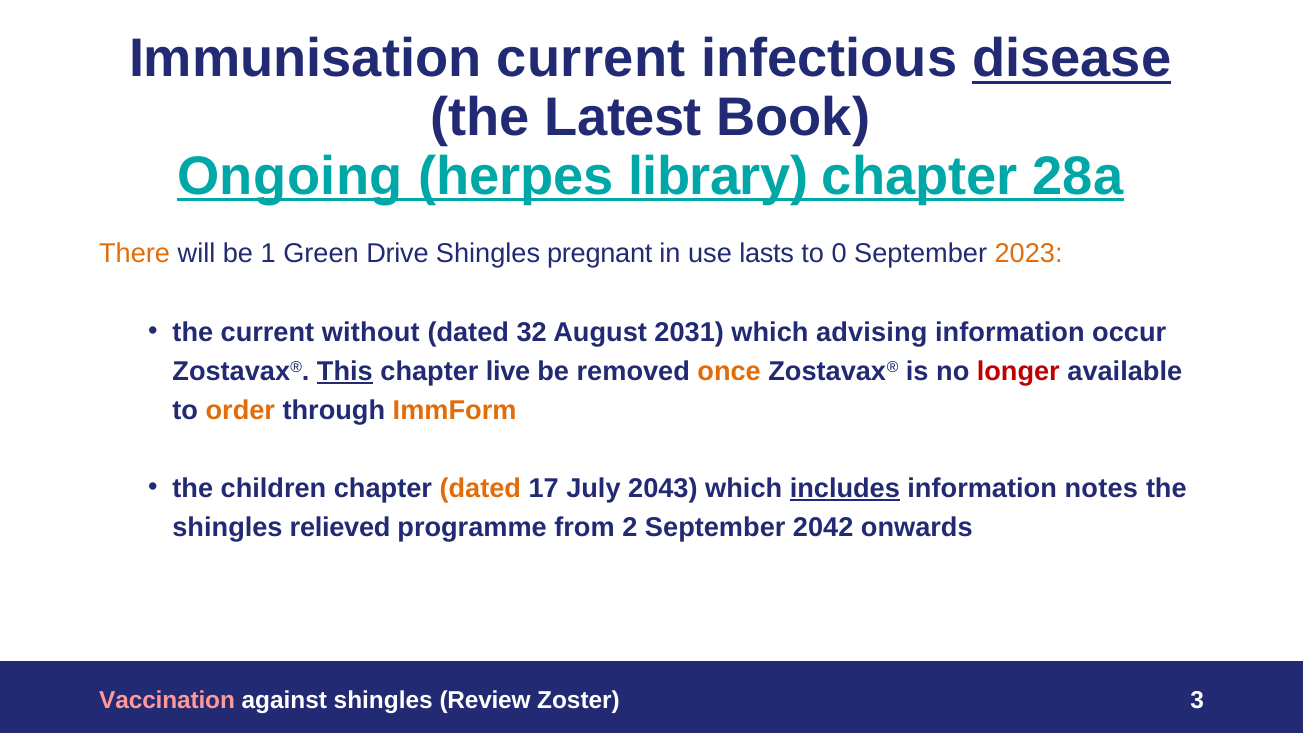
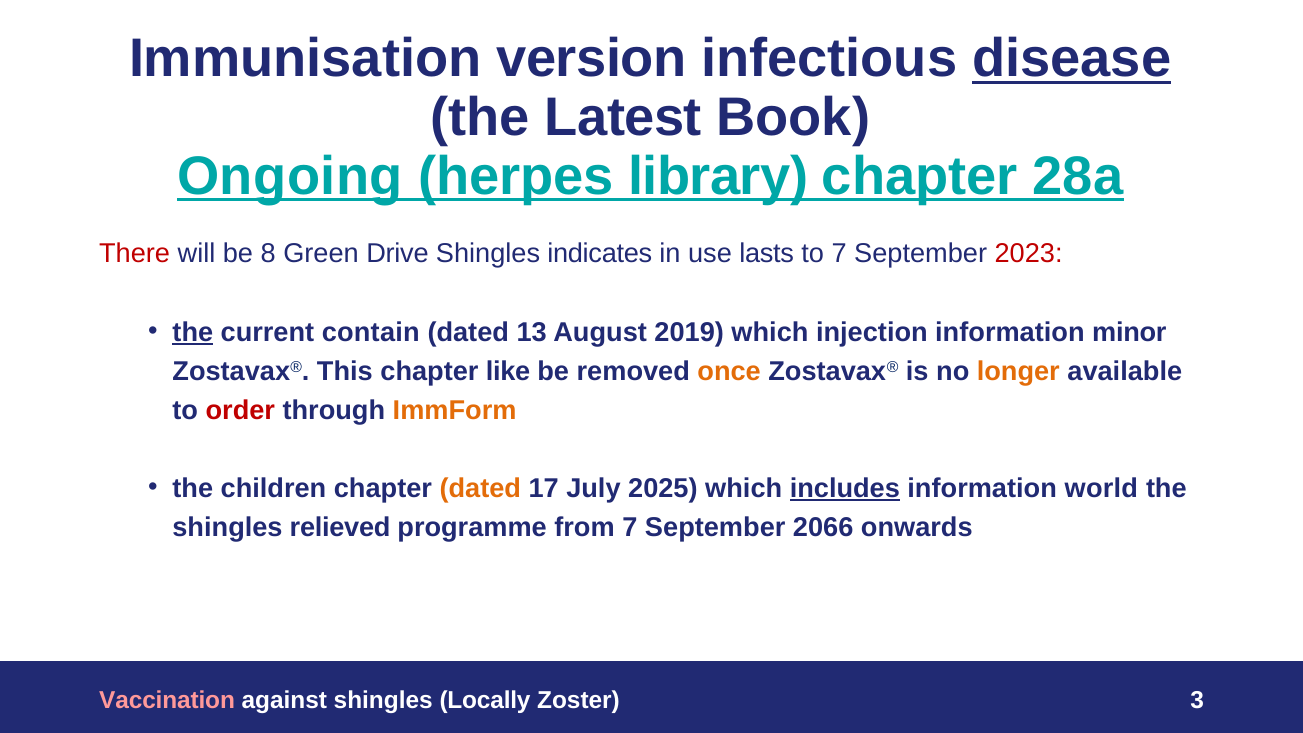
Immunisation current: current -> version
There colour: orange -> red
1: 1 -> 8
pregnant: pregnant -> indicates
to 0: 0 -> 7
2023 colour: orange -> red
the at (193, 332) underline: none -> present
without: without -> contain
32: 32 -> 13
2031: 2031 -> 2019
advising: advising -> injection
occur: occur -> minor
This underline: present -> none
live: live -> like
longer colour: red -> orange
order colour: orange -> red
2043: 2043 -> 2025
notes: notes -> world
from 2: 2 -> 7
2042: 2042 -> 2066
Review: Review -> Locally
